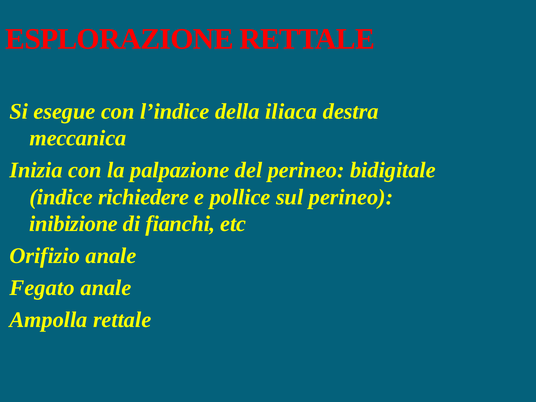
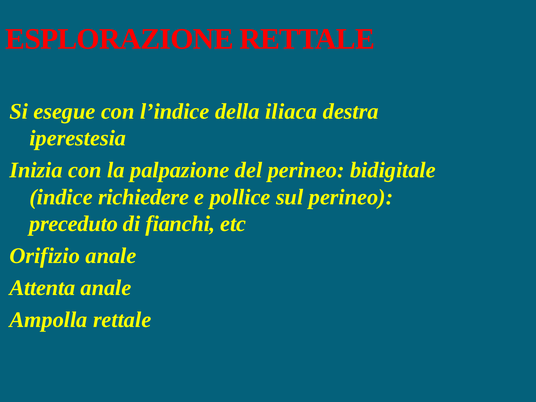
meccanica: meccanica -> iperestesia
inibizione: inibizione -> preceduto
Fegato: Fegato -> Attenta
